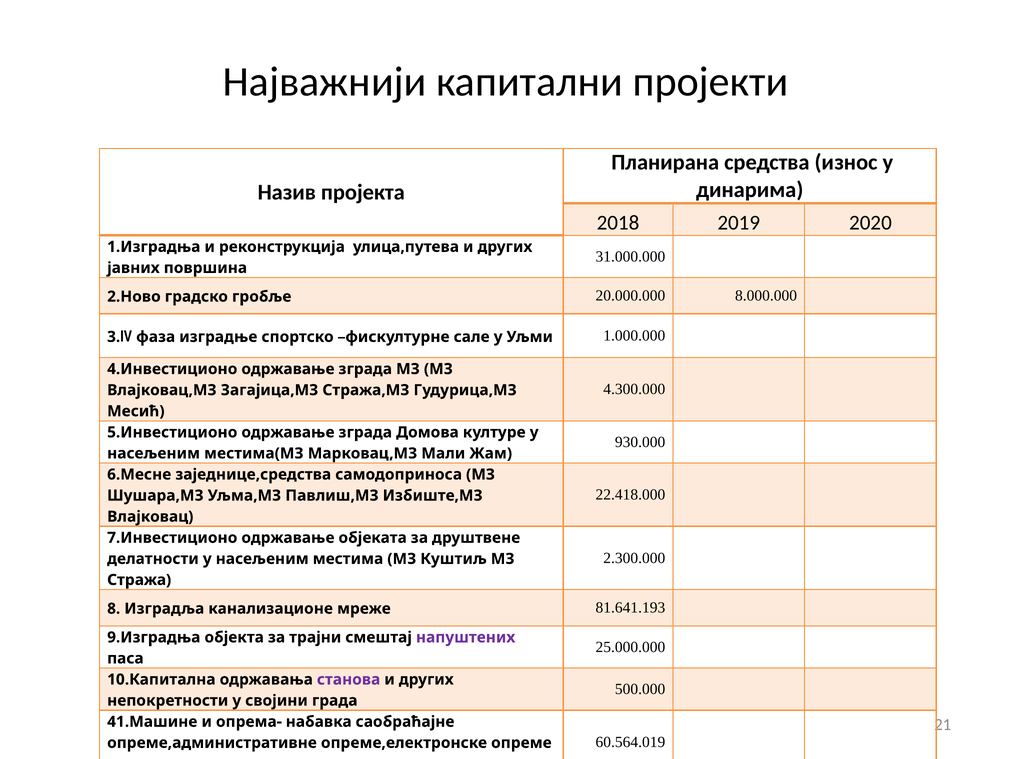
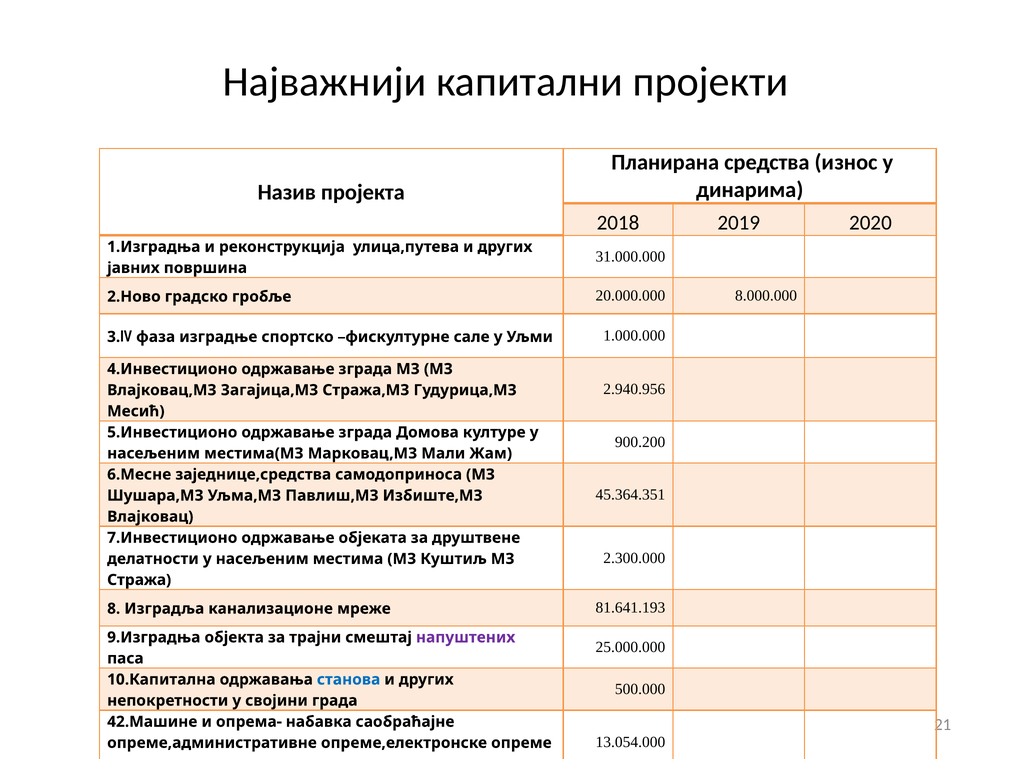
4.300.000: 4.300.000 -> 2.940.956
930.000: 930.000 -> 900.200
22.418.000: 22.418.000 -> 45.364.351
станова colour: purple -> blue
41.Машине: 41.Машине -> 42.Машине
60.564.019: 60.564.019 -> 13.054.000
